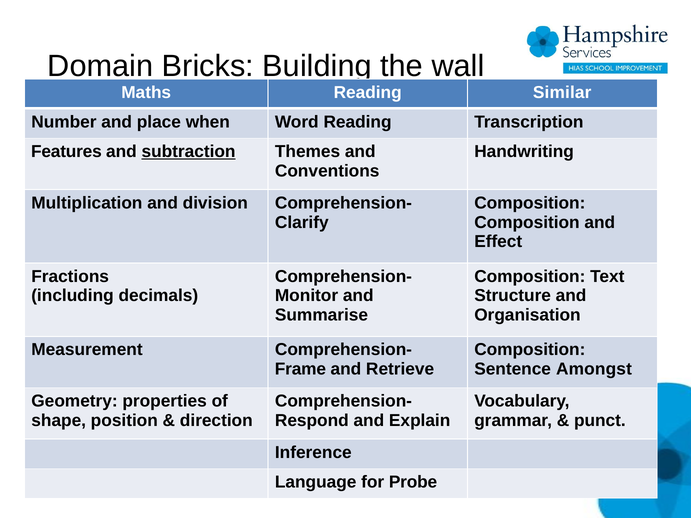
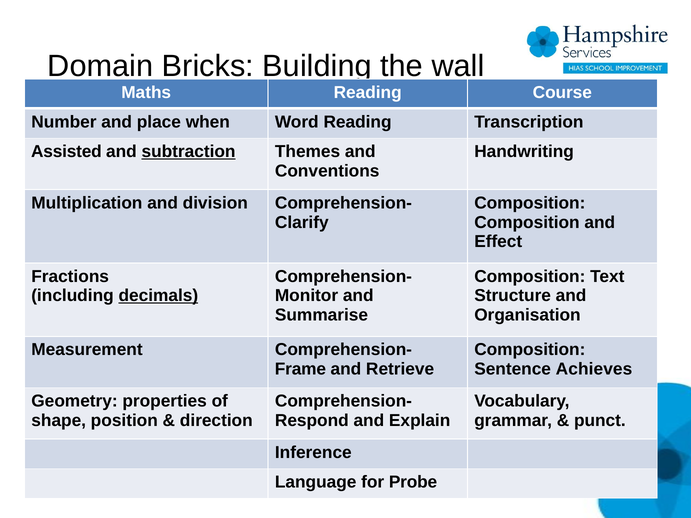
Similar: Similar -> Course
Features: Features -> Assisted
decimals underline: none -> present
Amongst: Amongst -> Achieves
